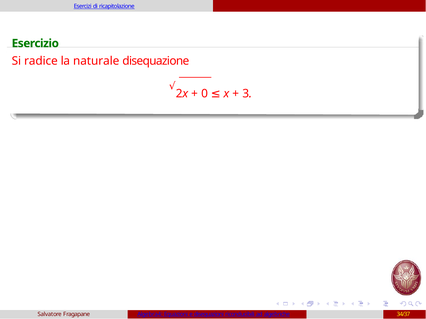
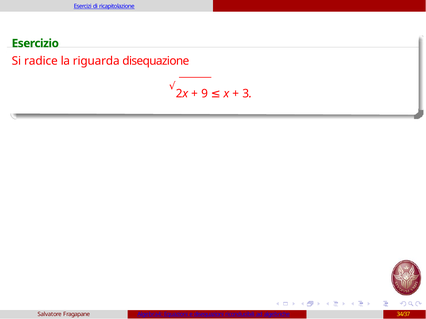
naturale: naturale -> riguarda
0: 0 -> 9
